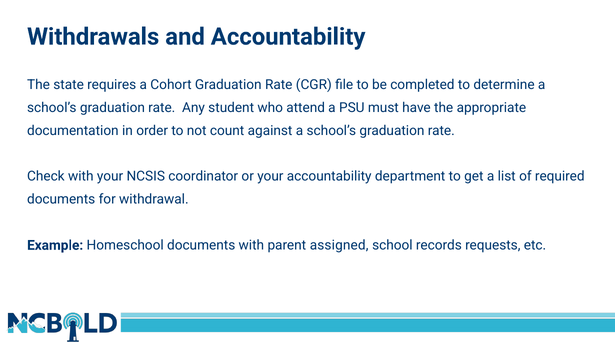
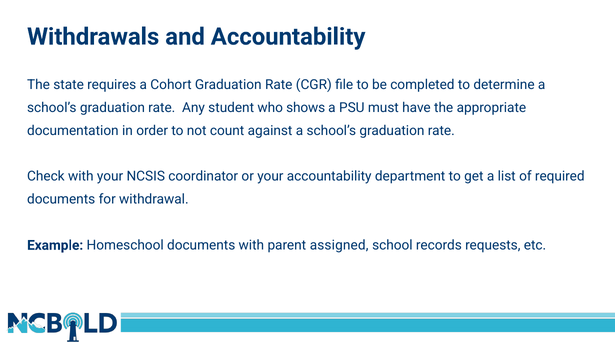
attend: attend -> shows
